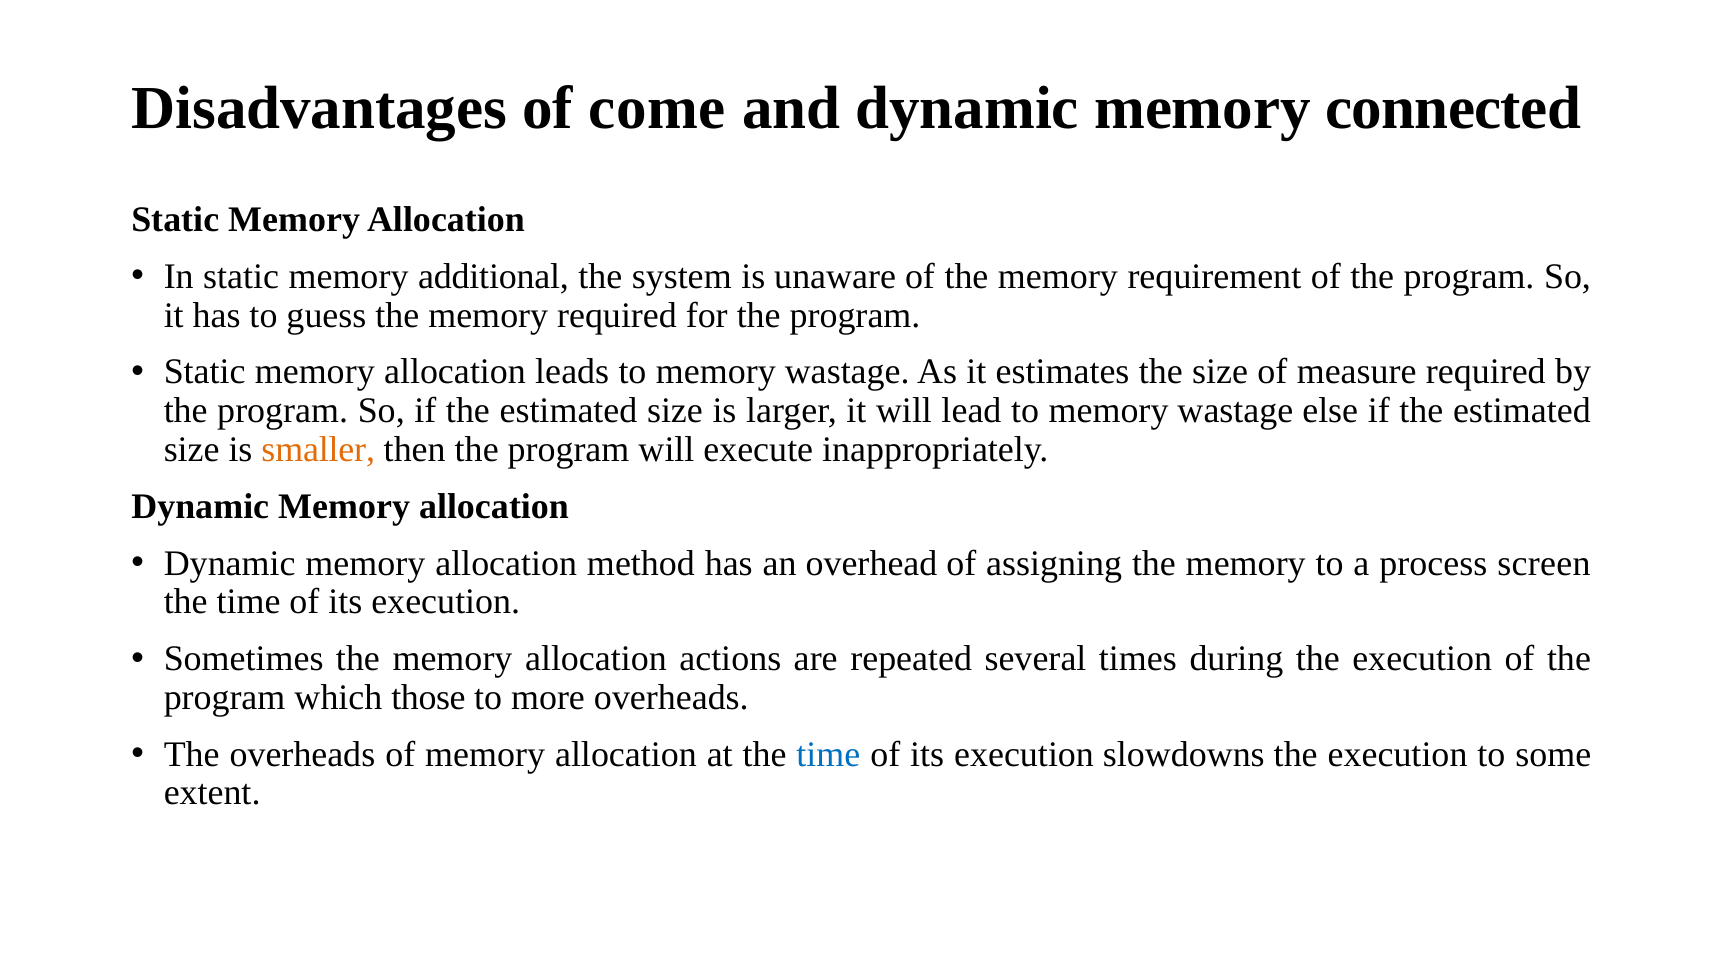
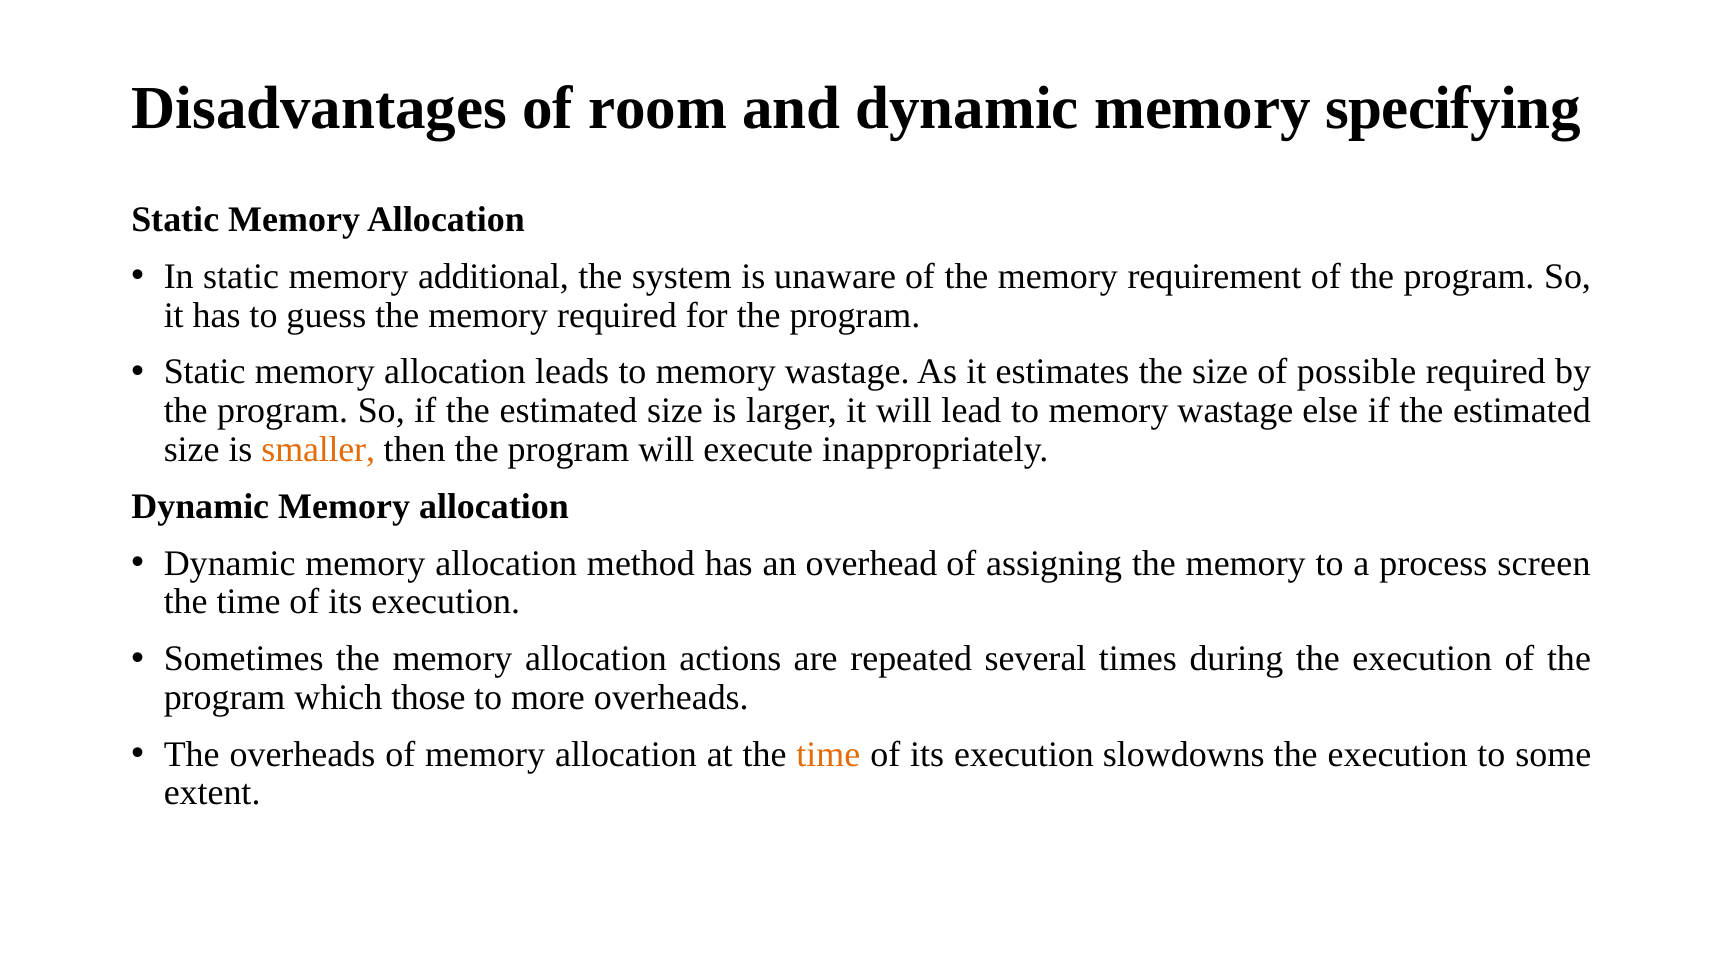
come: come -> room
connected: connected -> specifying
measure: measure -> possible
time at (828, 754) colour: blue -> orange
